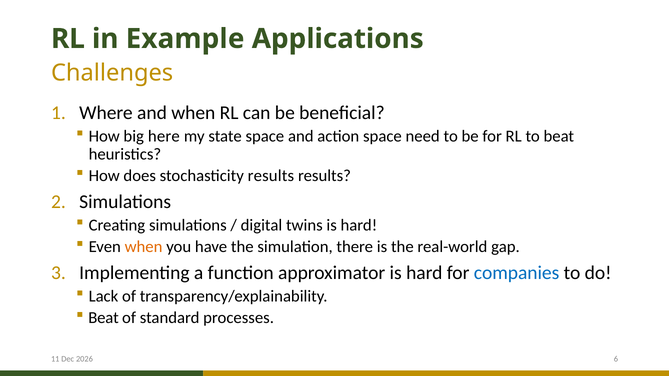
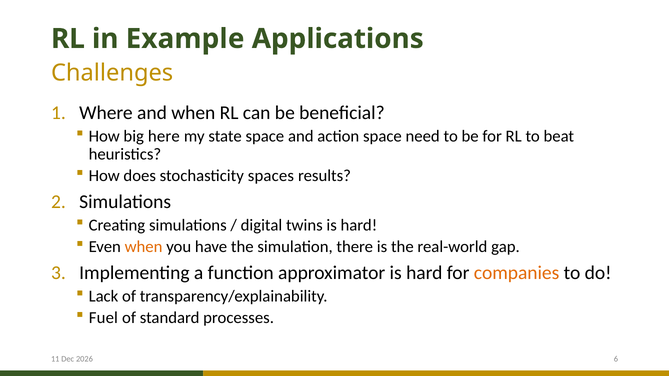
stochasticity results: results -> spaces
companies colour: blue -> orange
Beat at (104, 318): Beat -> Fuel
